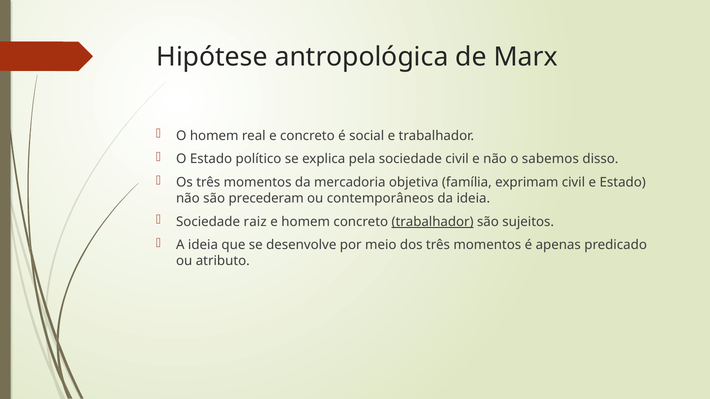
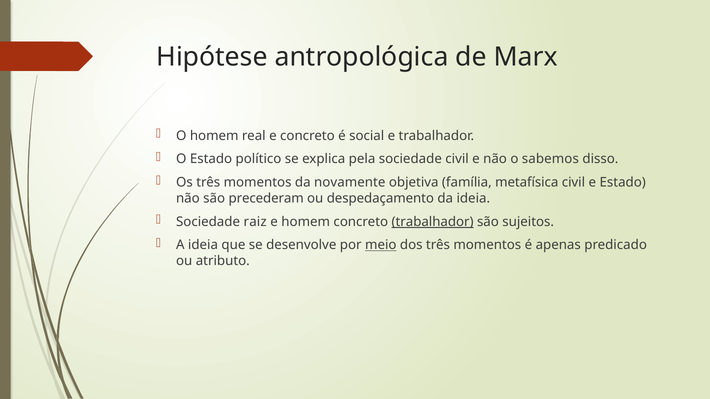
mercadoria: mercadoria -> novamente
exprimam: exprimam -> metafísica
contemporâneos: contemporâneos -> despedaçamento
meio underline: none -> present
